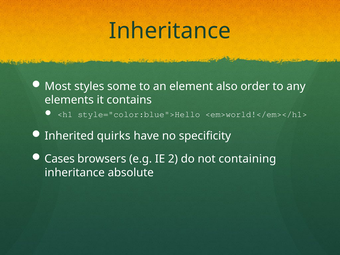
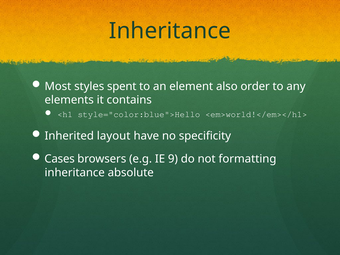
some: some -> spent
quirks: quirks -> layout
2: 2 -> 9
containing: containing -> formatting
